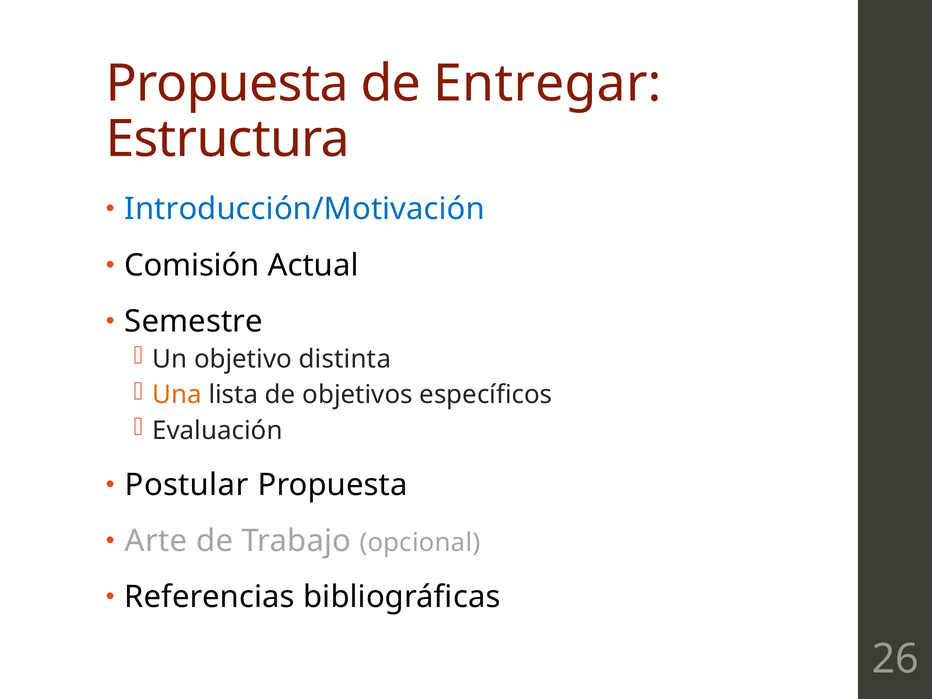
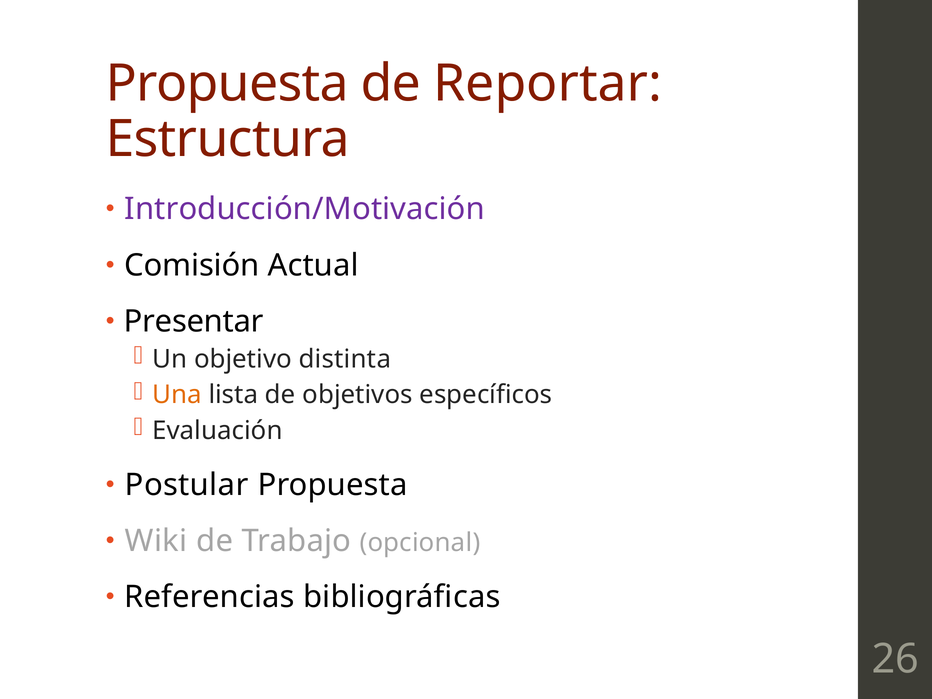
Entregar: Entregar -> Reportar
Introducción/Motivación colour: blue -> purple
Semestre: Semestre -> Presentar
Arte: Arte -> Wiki
